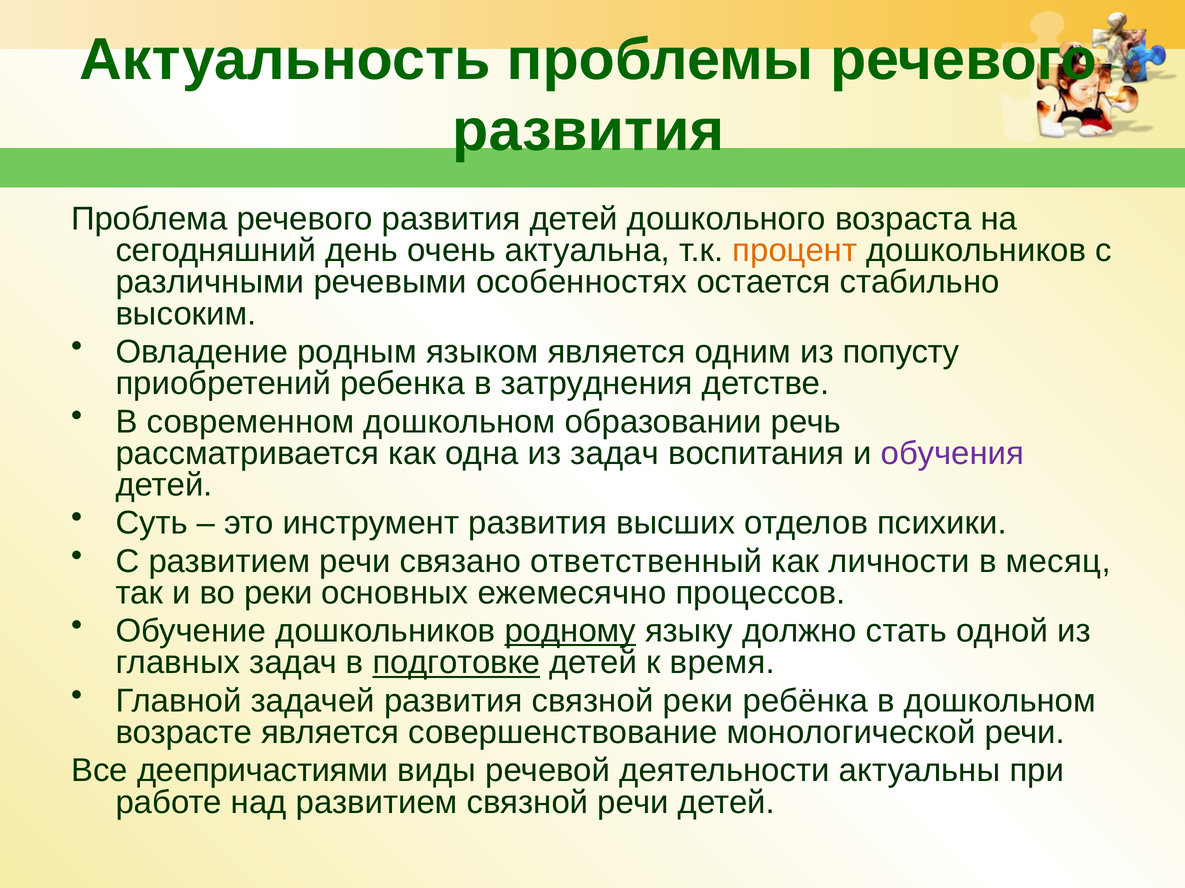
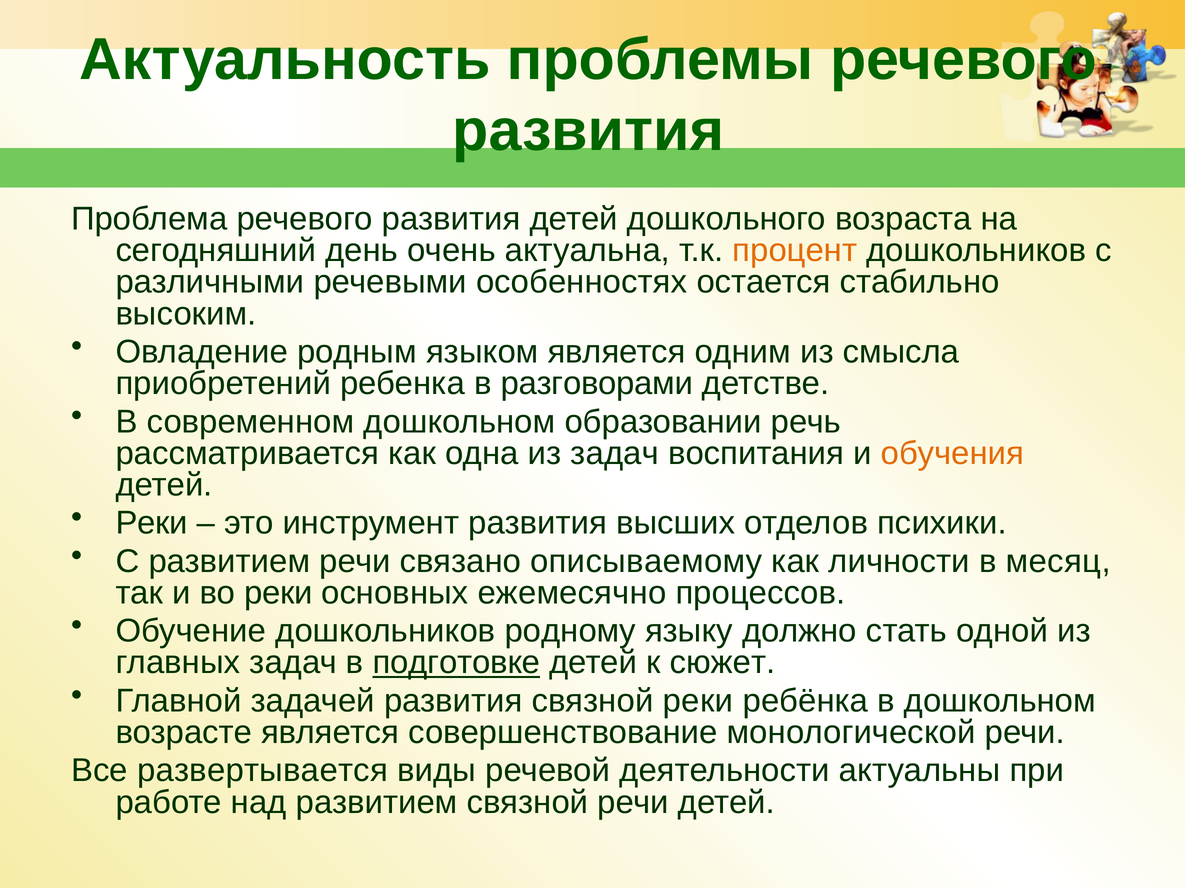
попусту: попусту -> смысла
затруднения: затруднения -> разговорами
обучения colour: purple -> orange
Суть at (152, 523): Суть -> Реки
ответственный: ответственный -> описываемому
родному underline: present -> none
время: время -> сюжет
деепричастиями: деепричастиями -> развертывается
